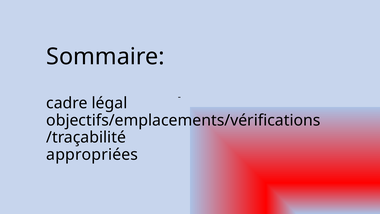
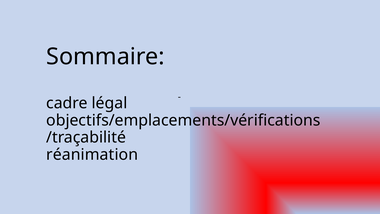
appropriées: appropriées -> réanimation
